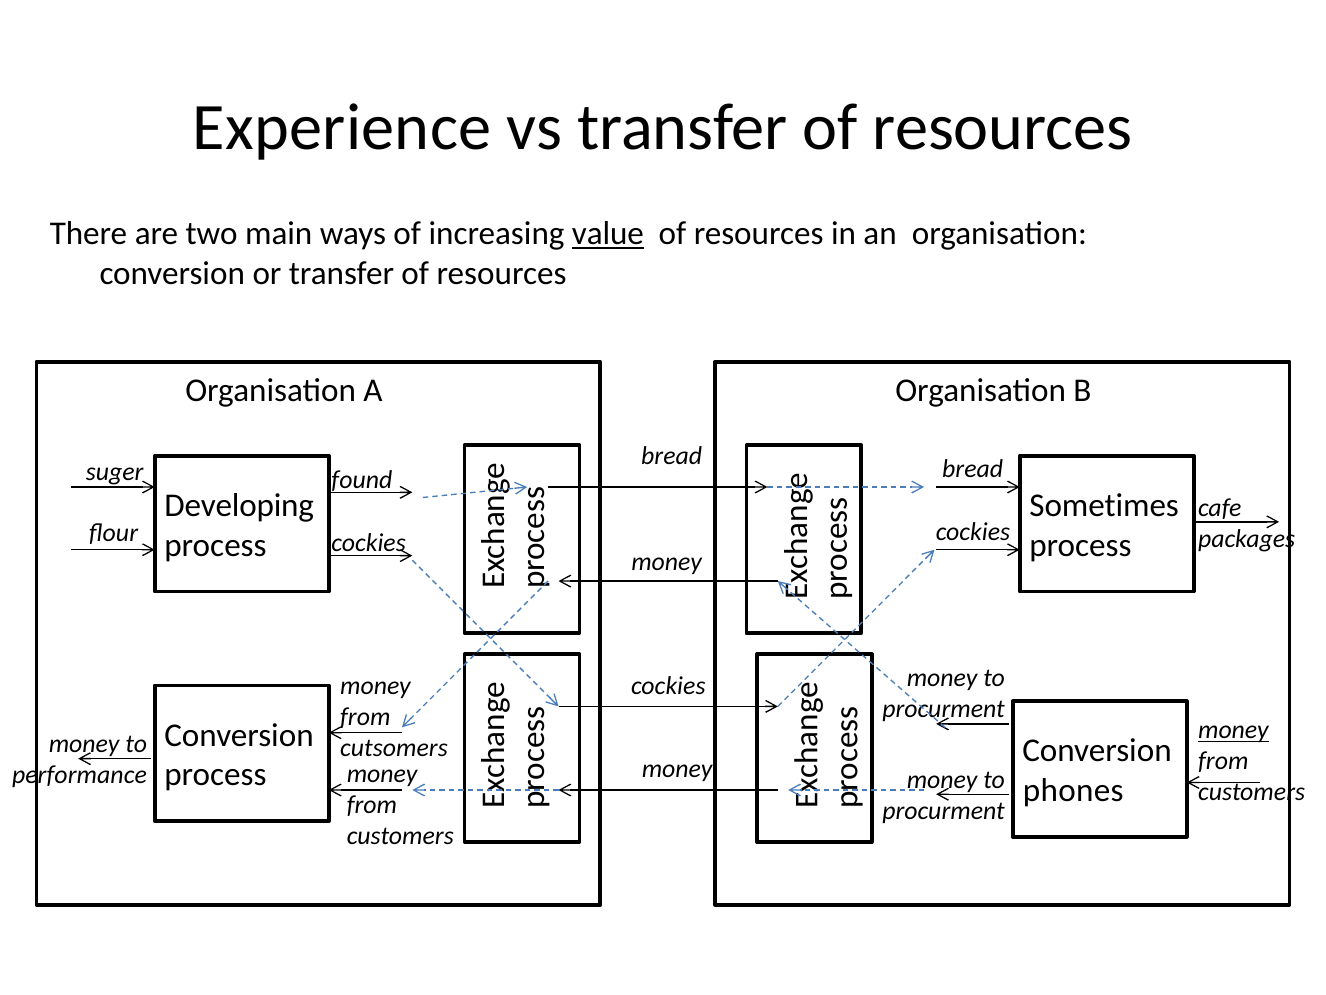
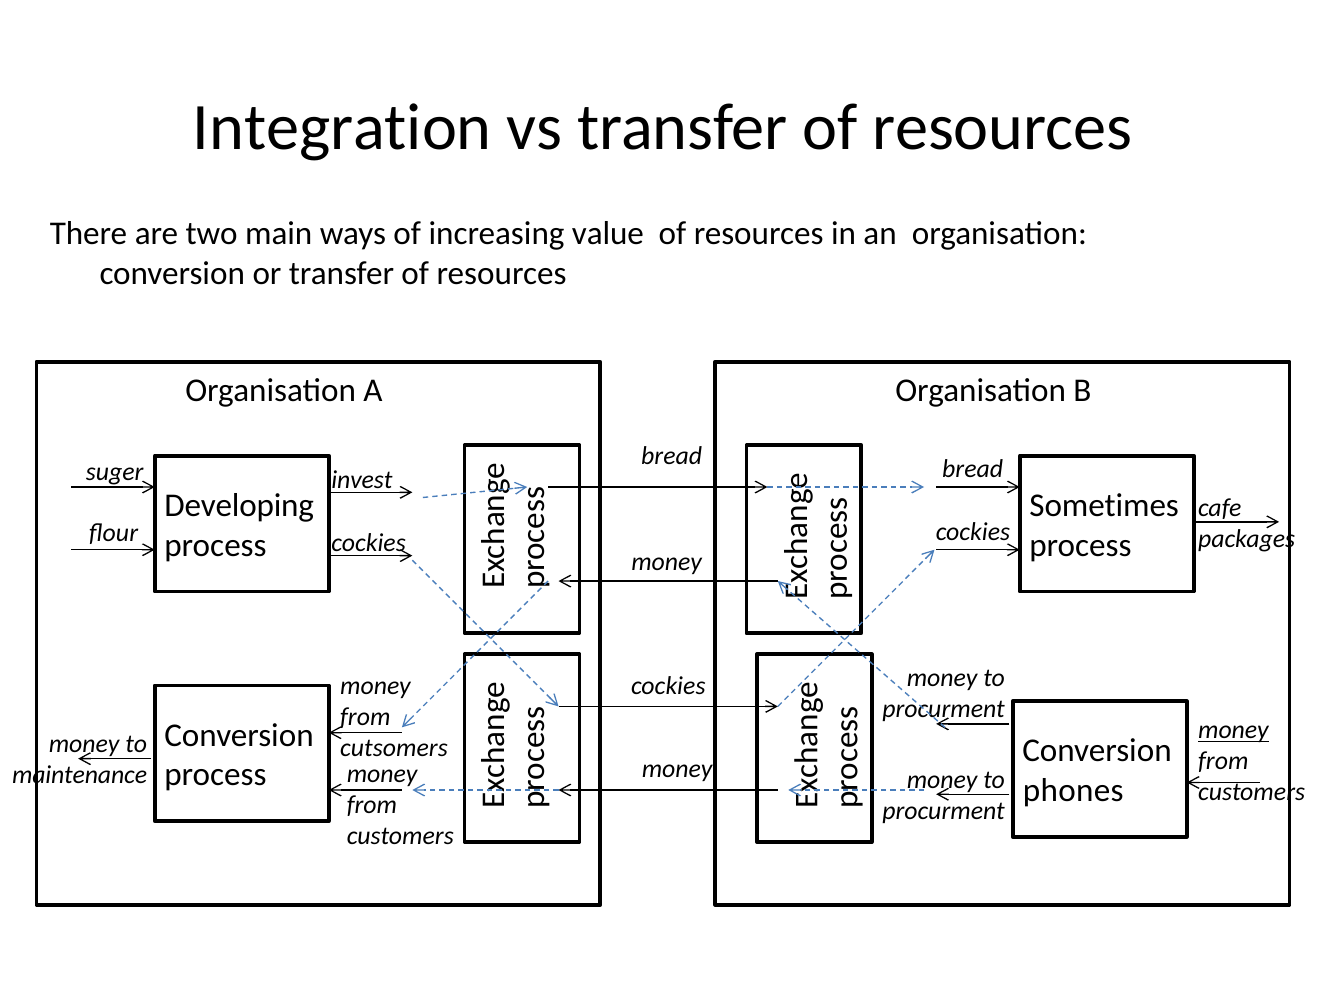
Experience: Experience -> Integration
value underline: present -> none
found: found -> invest
performance: performance -> maintenance
